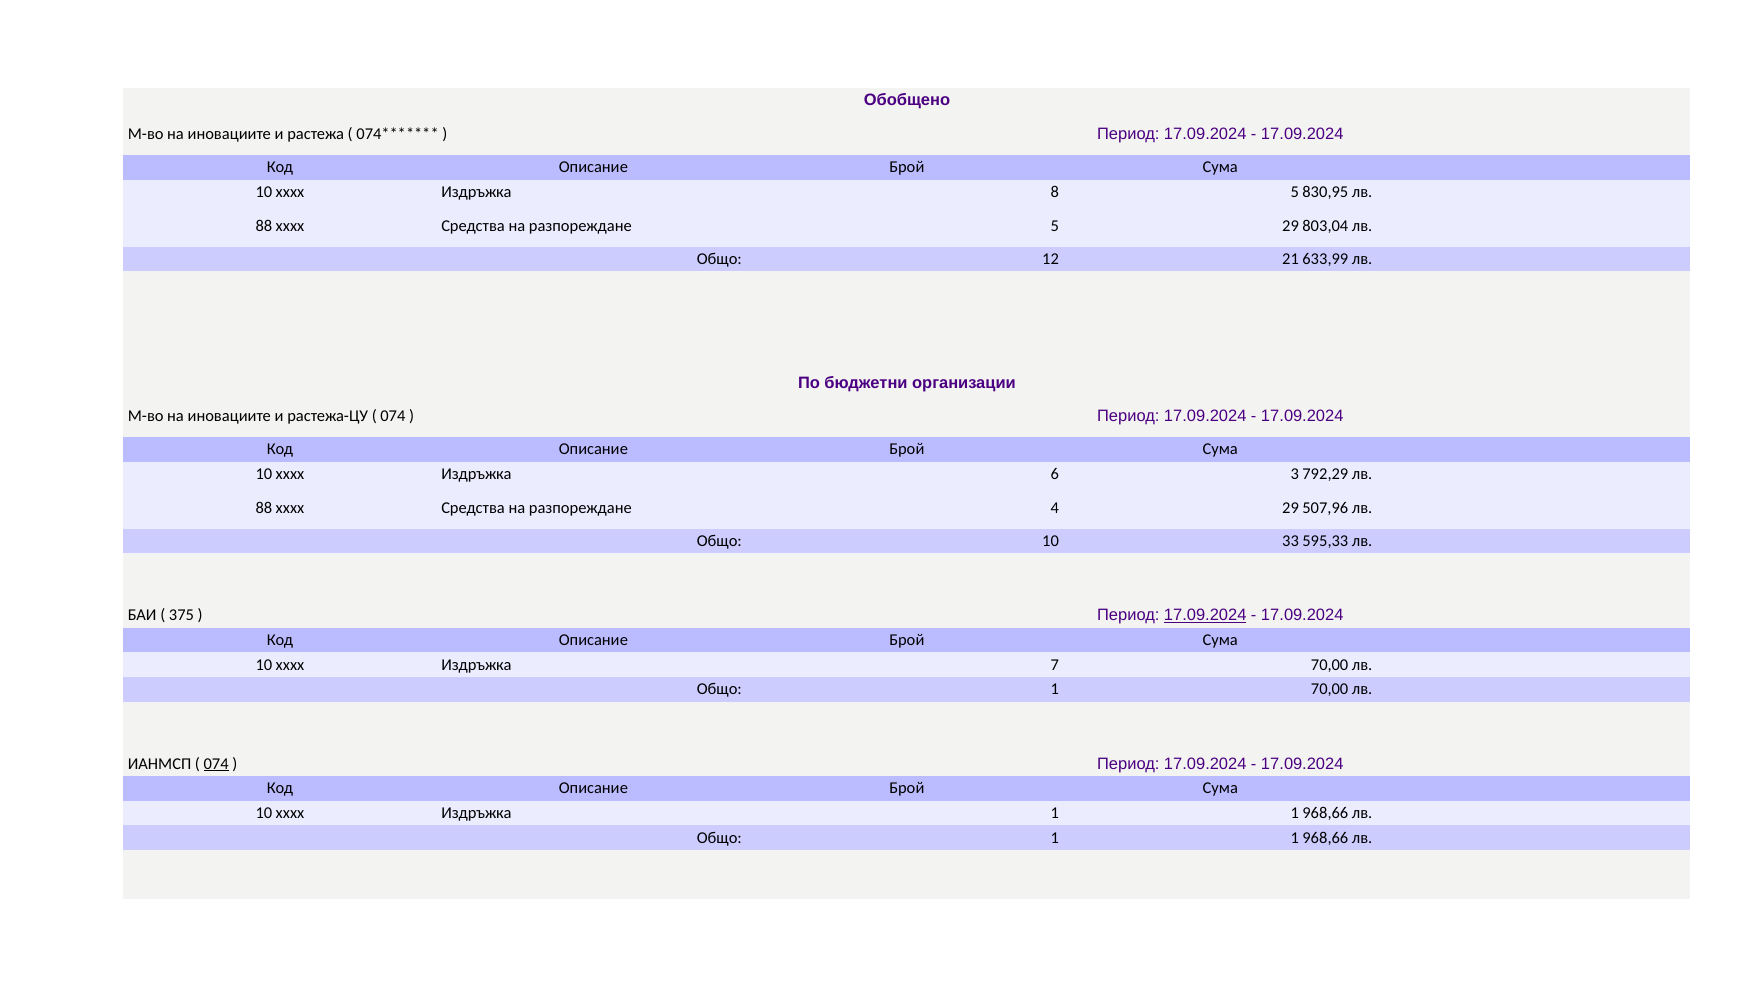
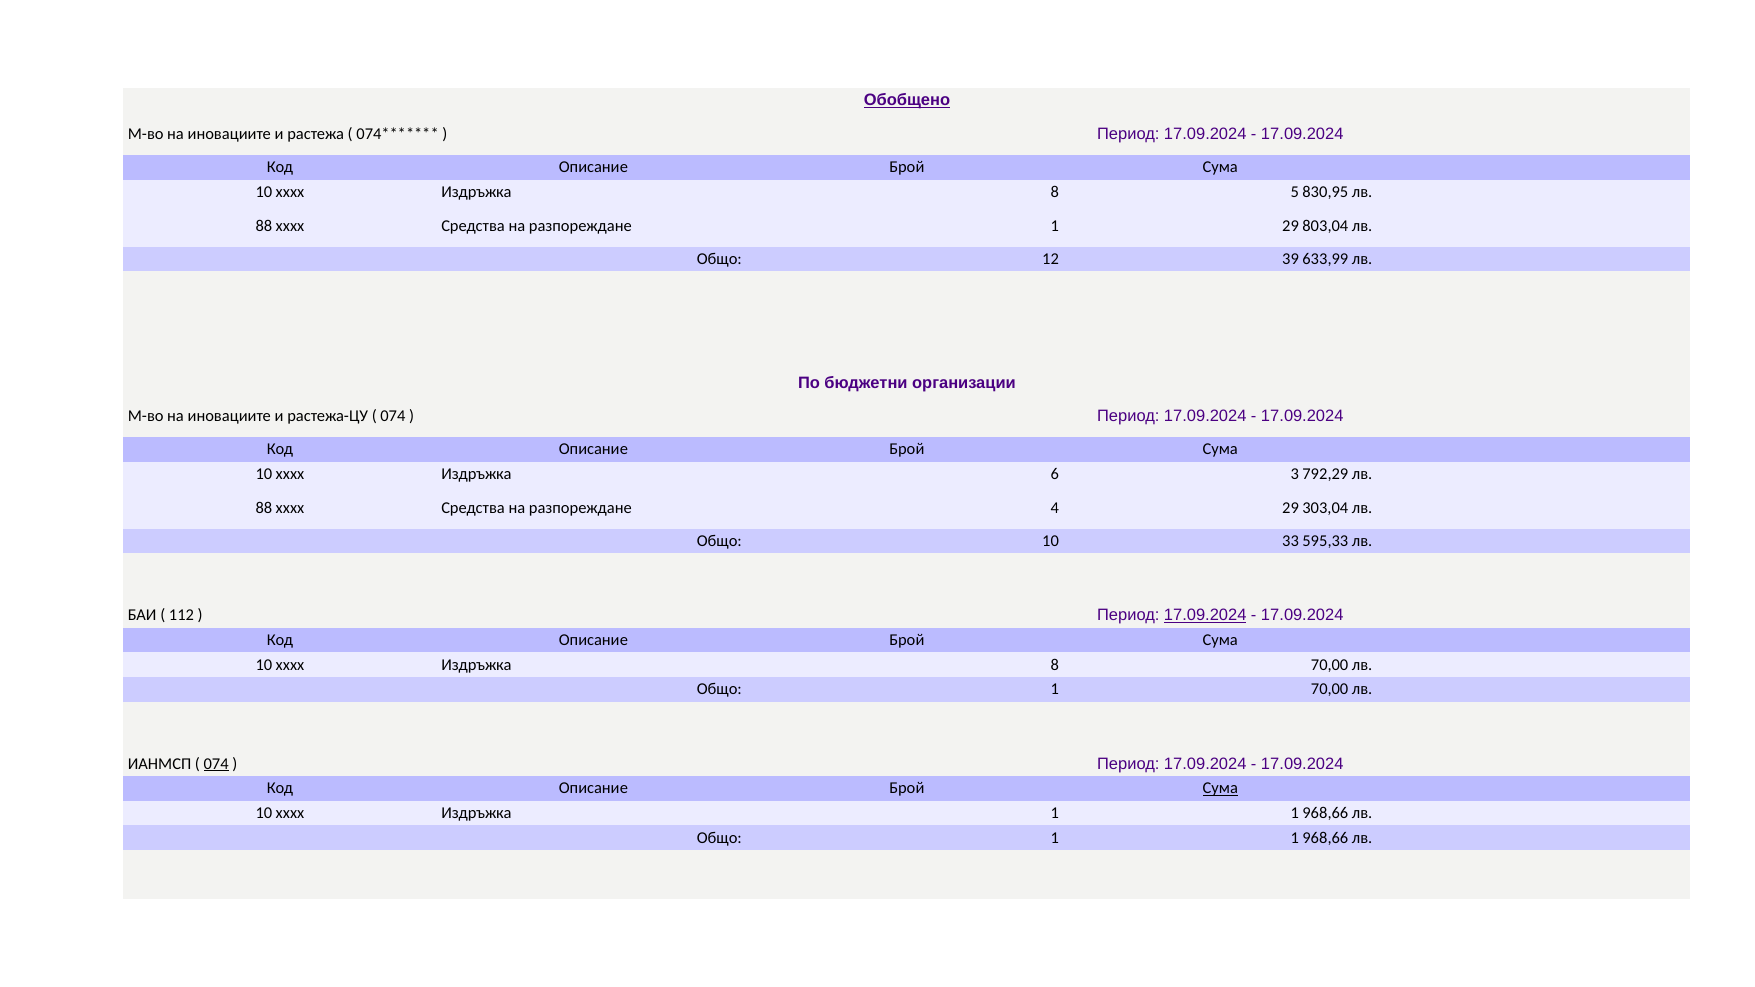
Обобщено underline: none -> present
разпореждане 5: 5 -> 1
21: 21 -> 39
507,96: 507,96 -> 303,04
375: 375 -> 112
7 at (1055, 665): 7 -> 8
Сума at (1220, 789) underline: none -> present
